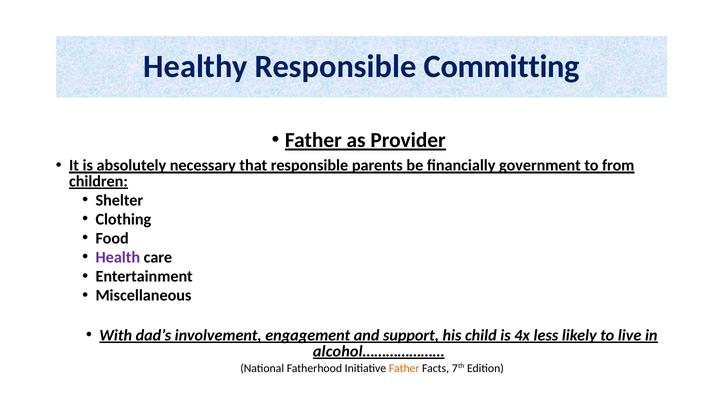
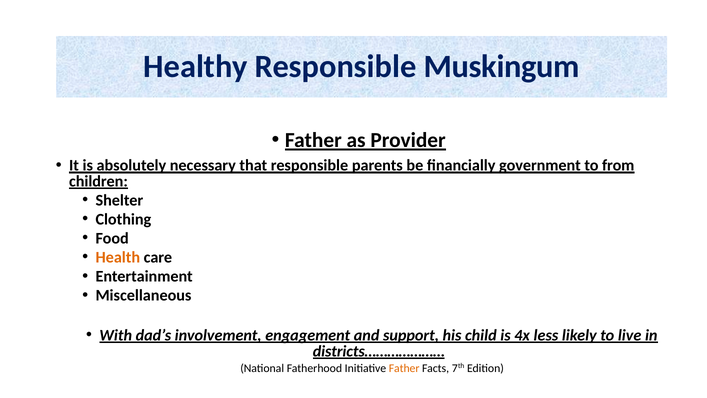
Committing: Committing -> Muskingum
Health colour: purple -> orange
alcohol…………………: alcohol………………… -> districts…………………
